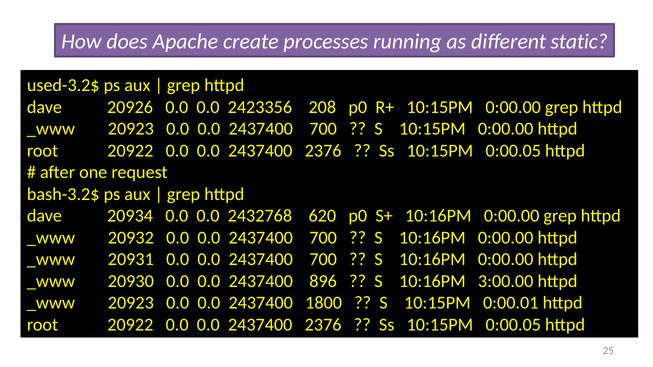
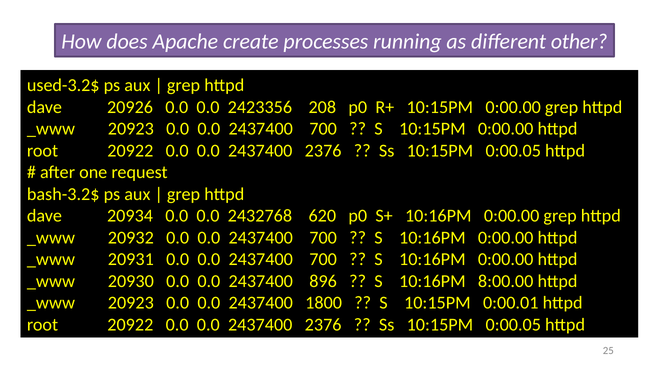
static: static -> other
3:00.00: 3:00.00 -> 8:00.00
